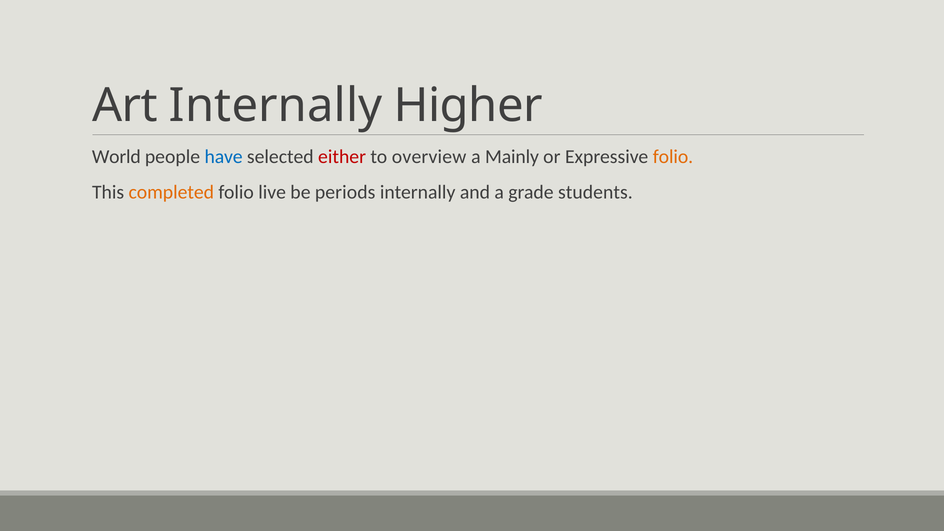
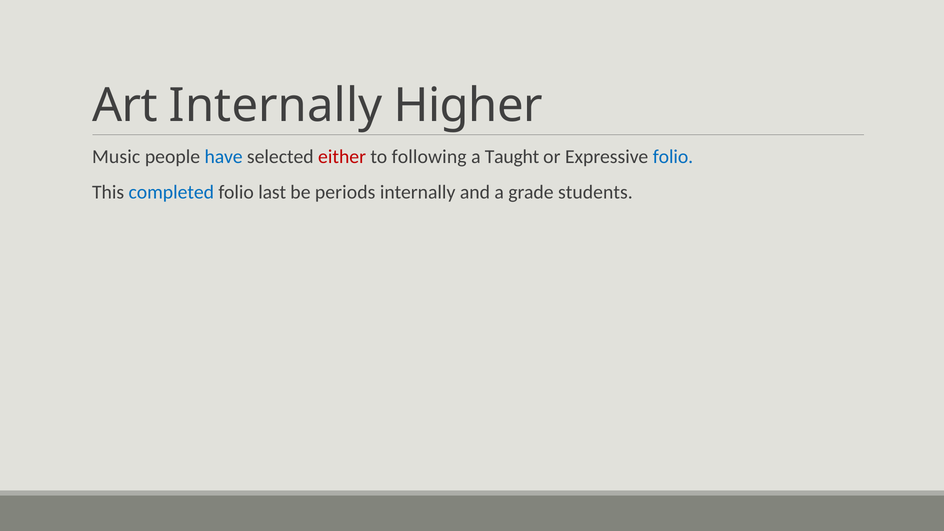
World: World -> Music
overview: overview -> following
Mainly: Mainly -> Taught
folio at (673, 157) colour: orange -> blue
completed colour: orange -> blue
live: live -> last
